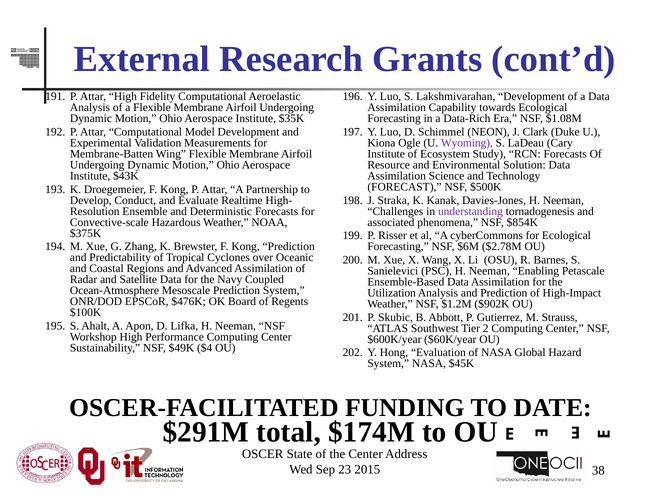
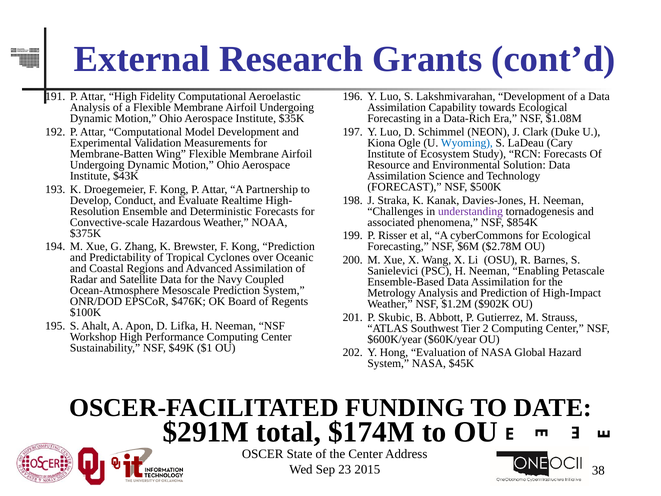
Wyoming colour: purple -> blue
Utilization: Utilization -> Metrology
$4: $4 -> $1
